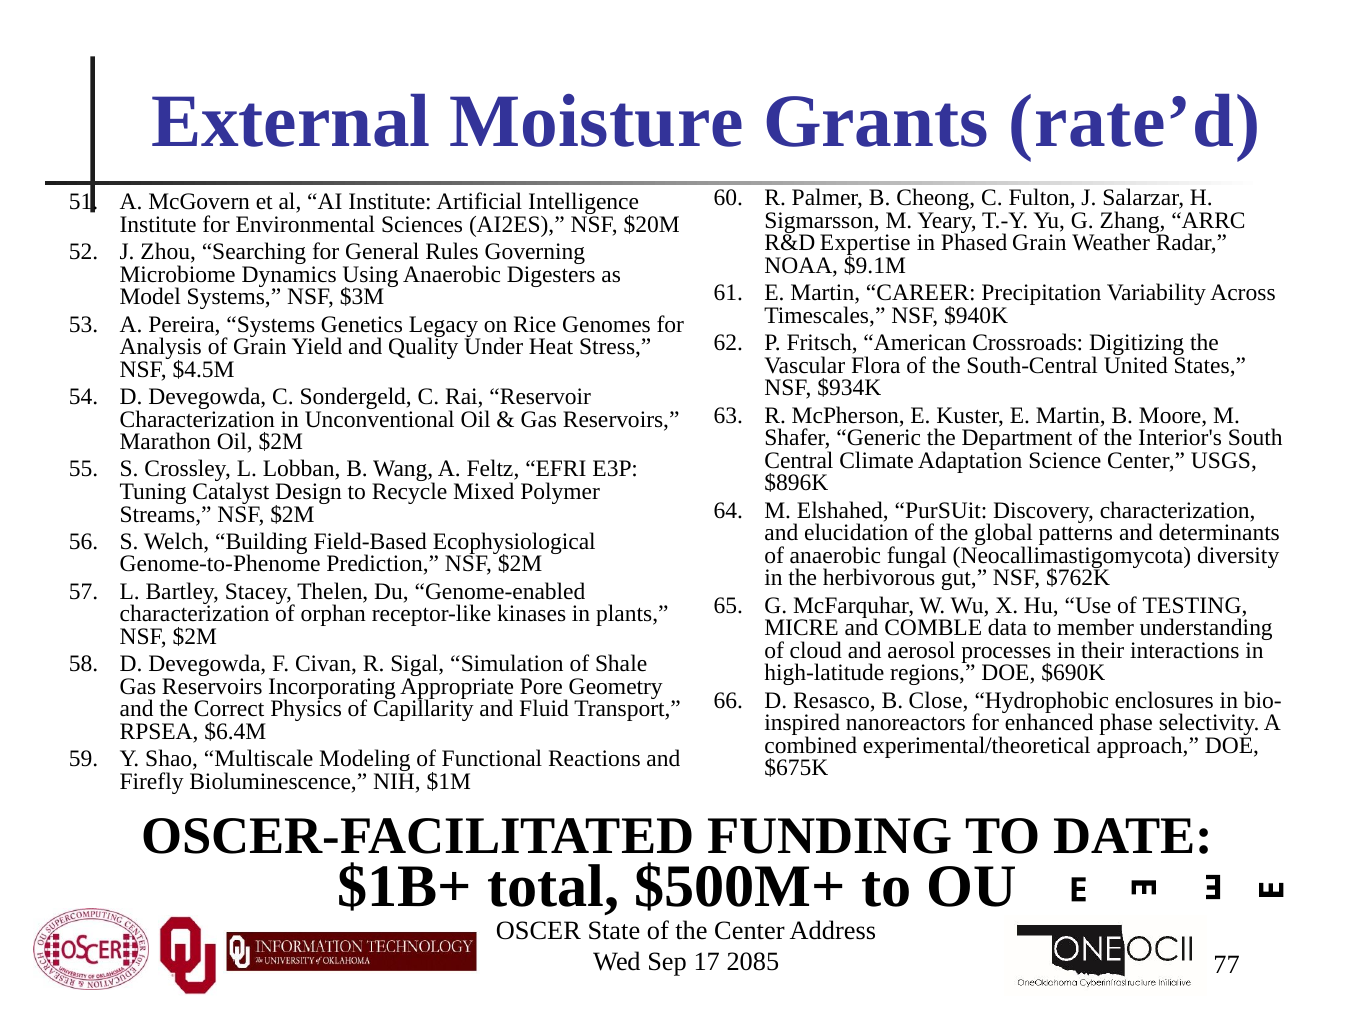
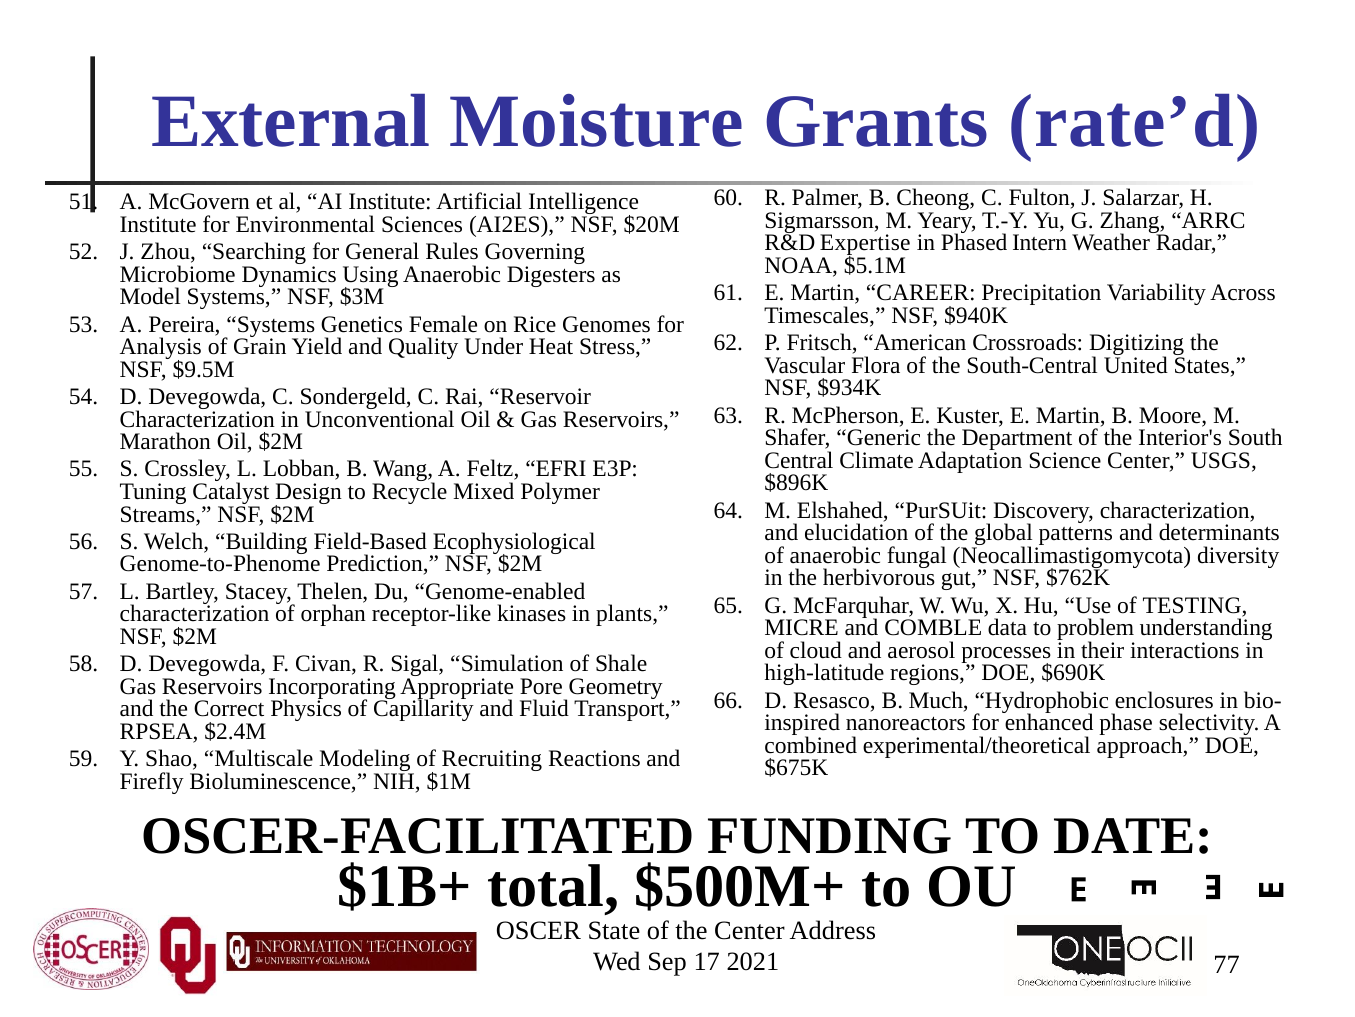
Phased Grain: Grain -> Intern
$9.1M: $9.1M -> $5.1M
Legacy: Legacy -> Female
$4.5M: $4.5M -> $9.5M
member: member -> problem
Close: Close -> Much
$6.4M: $6.4M -> $2.4M
Functional: Functional -> Recruiting
2085: 2085 -> 2021
